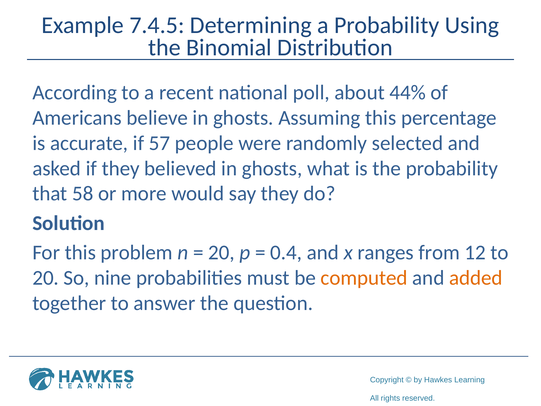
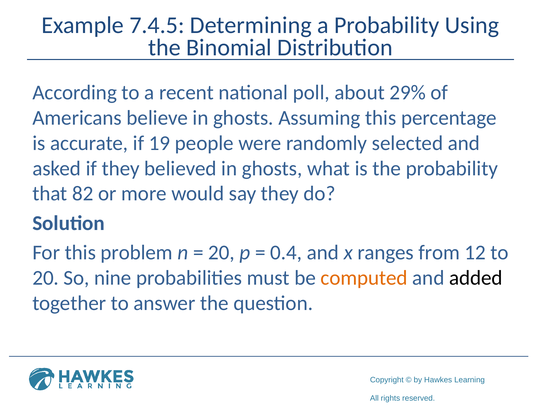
44%: 44% -> 29%
57: 57 -> 19
58: 58 -> 82
added colour: orange -> black
